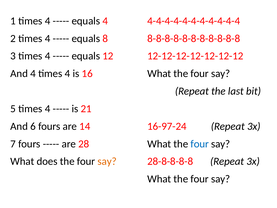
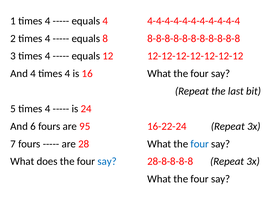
21: 21 -> 24
14: 14 -> 95
16-97-24: 16-97-24 -> 16-22-24
say at (107, 161) colour: orange -> blue
